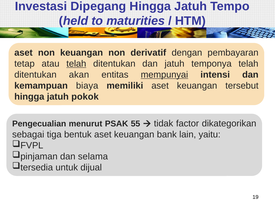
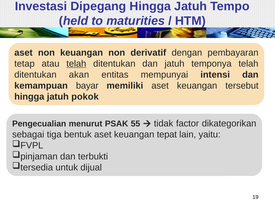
mempunyai underline: present -> none
biaya: biaya -> bayar
bank: bank -> tepat
selama: selama -> terbukti
